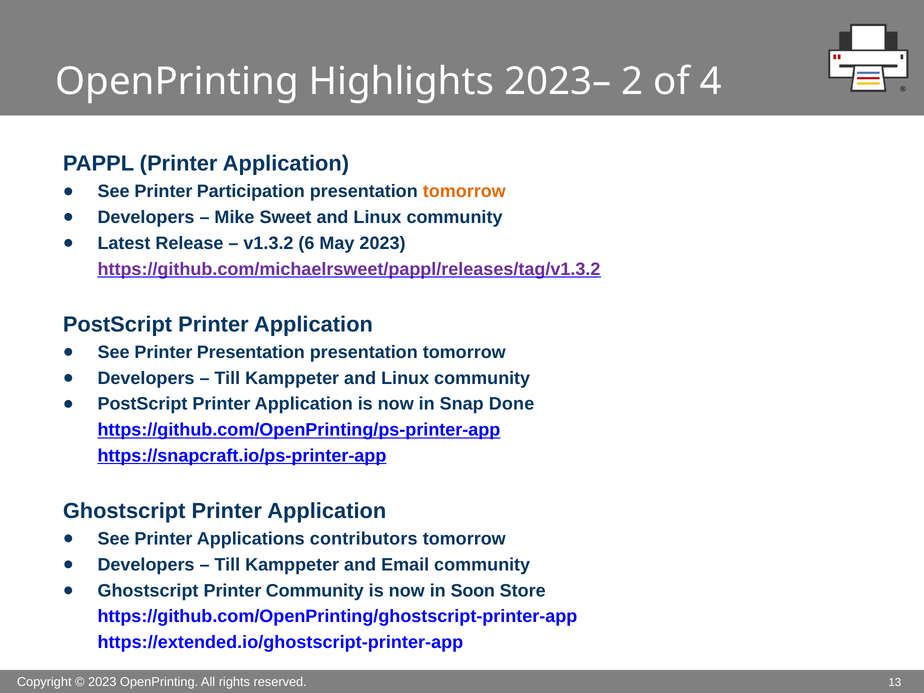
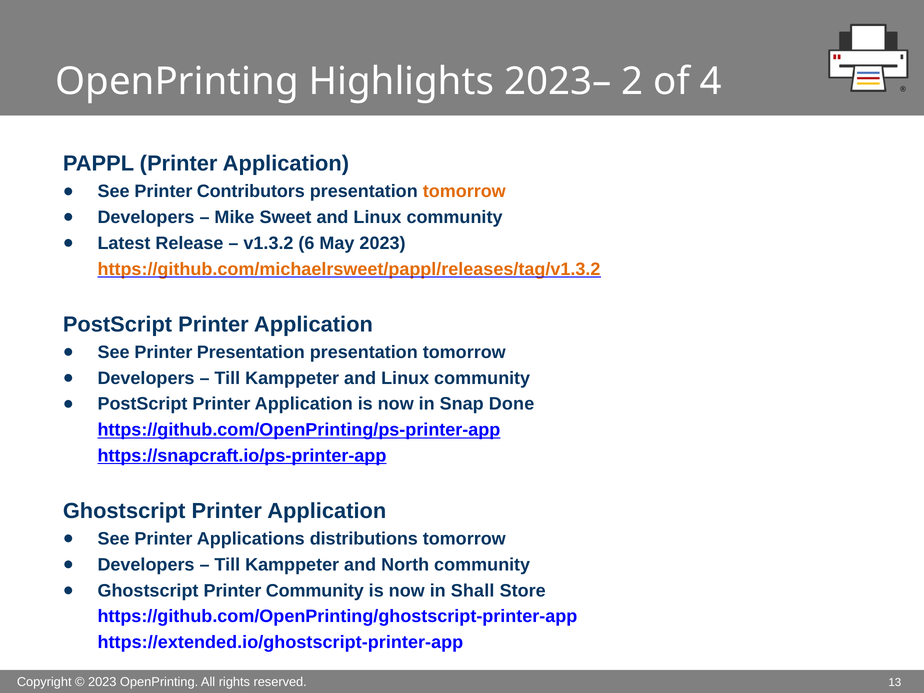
Participation: Participation -> Contributors
https://github.com/michaelrsweet/pappl/releases/tag/v1.3.2 colour: purple -> orange
contributors: contributors -> distributions
Email: Email -> North
Soon: Soon -> Shall
